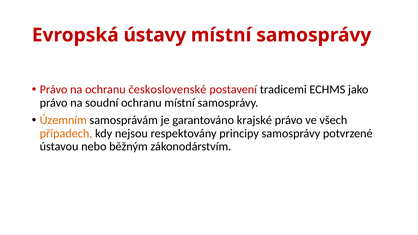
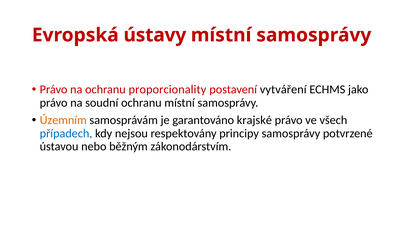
československé: československé -> proporcionality
tradicemi: tradicemi -> vytváření
případech colour: orange -> blue
